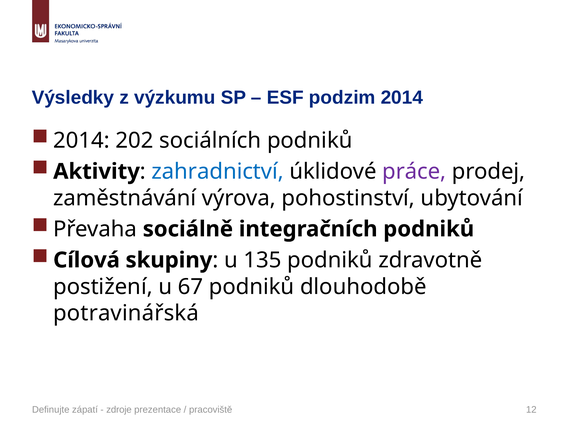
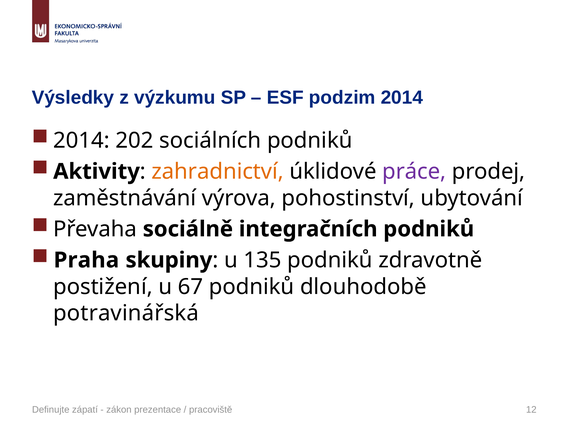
zahradnictví colour: blue -> orange
Cílová: Cílová -> Praha
zdroje: zdroje -> zákon
